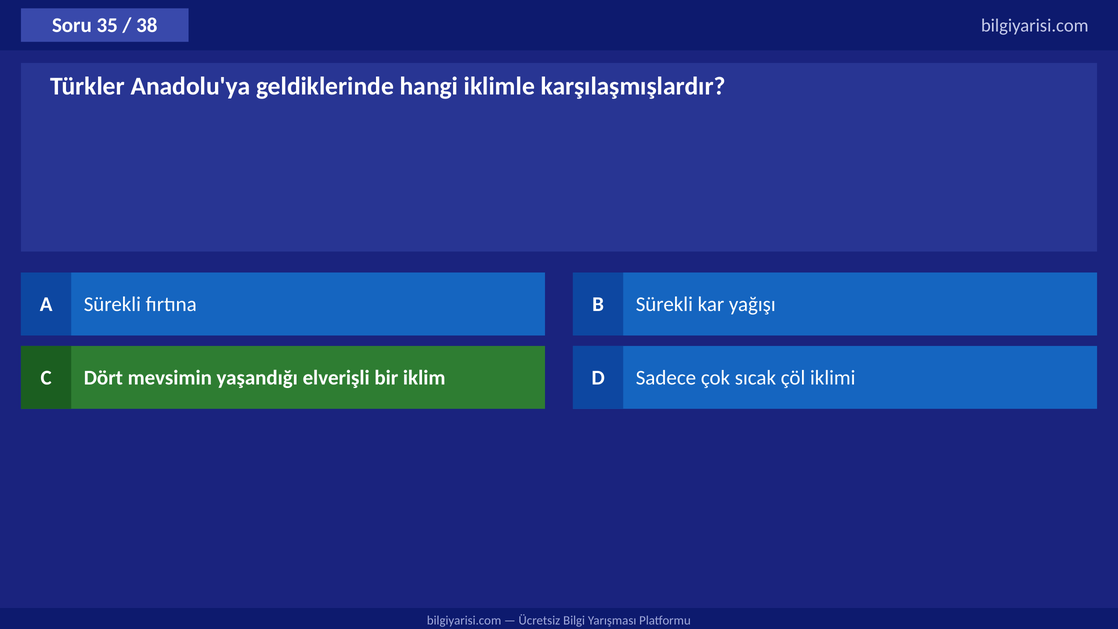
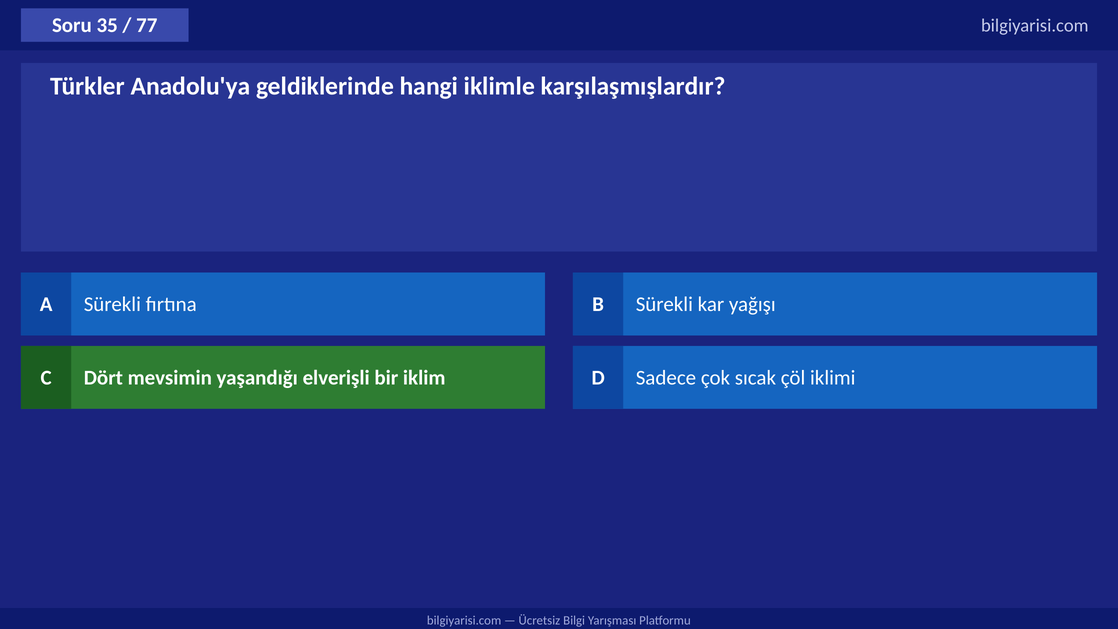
38: 38 -> 77
